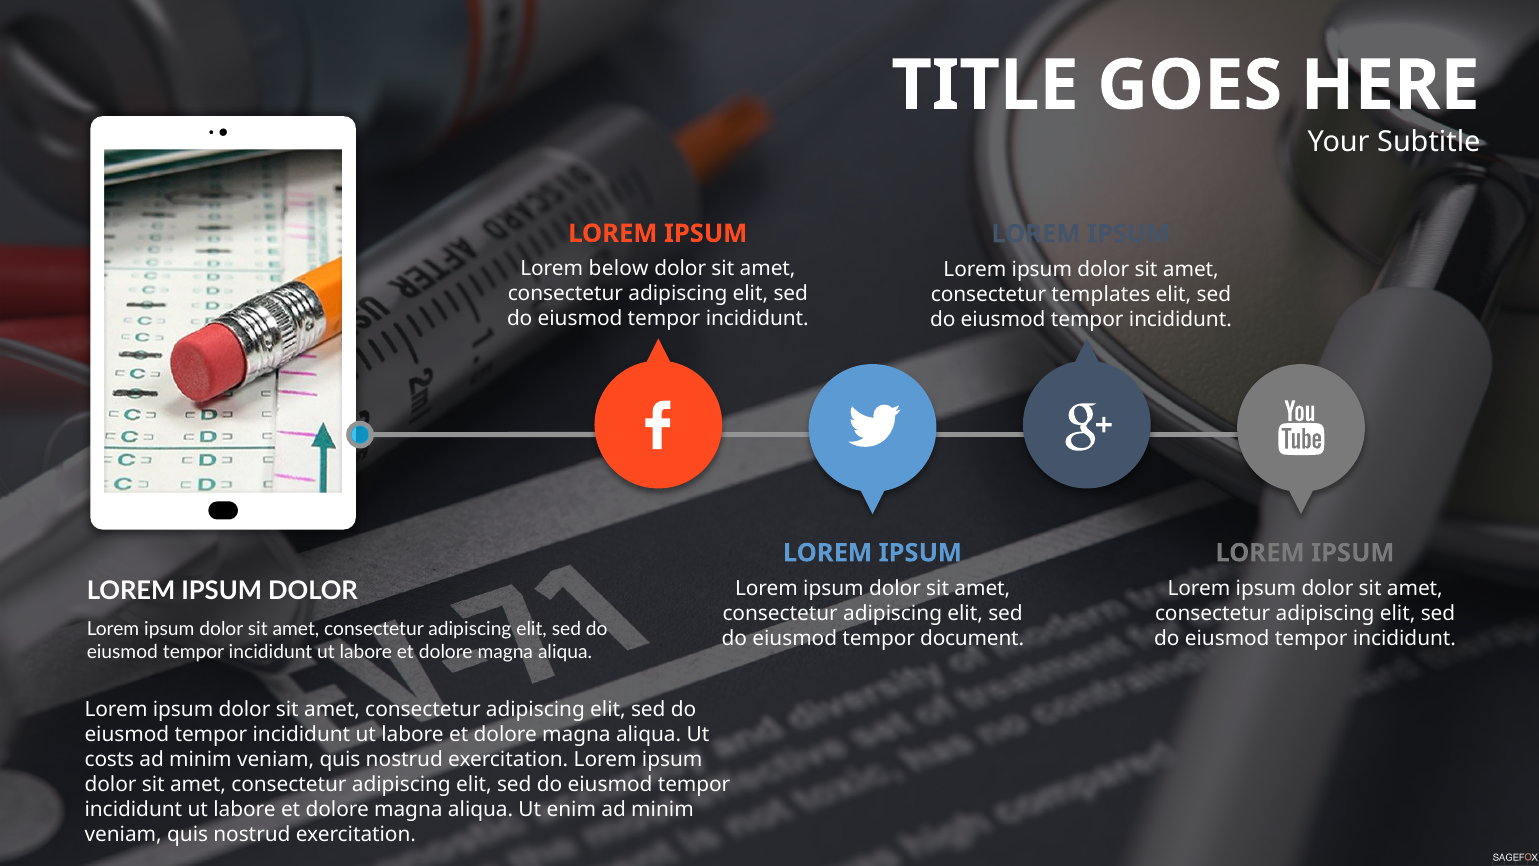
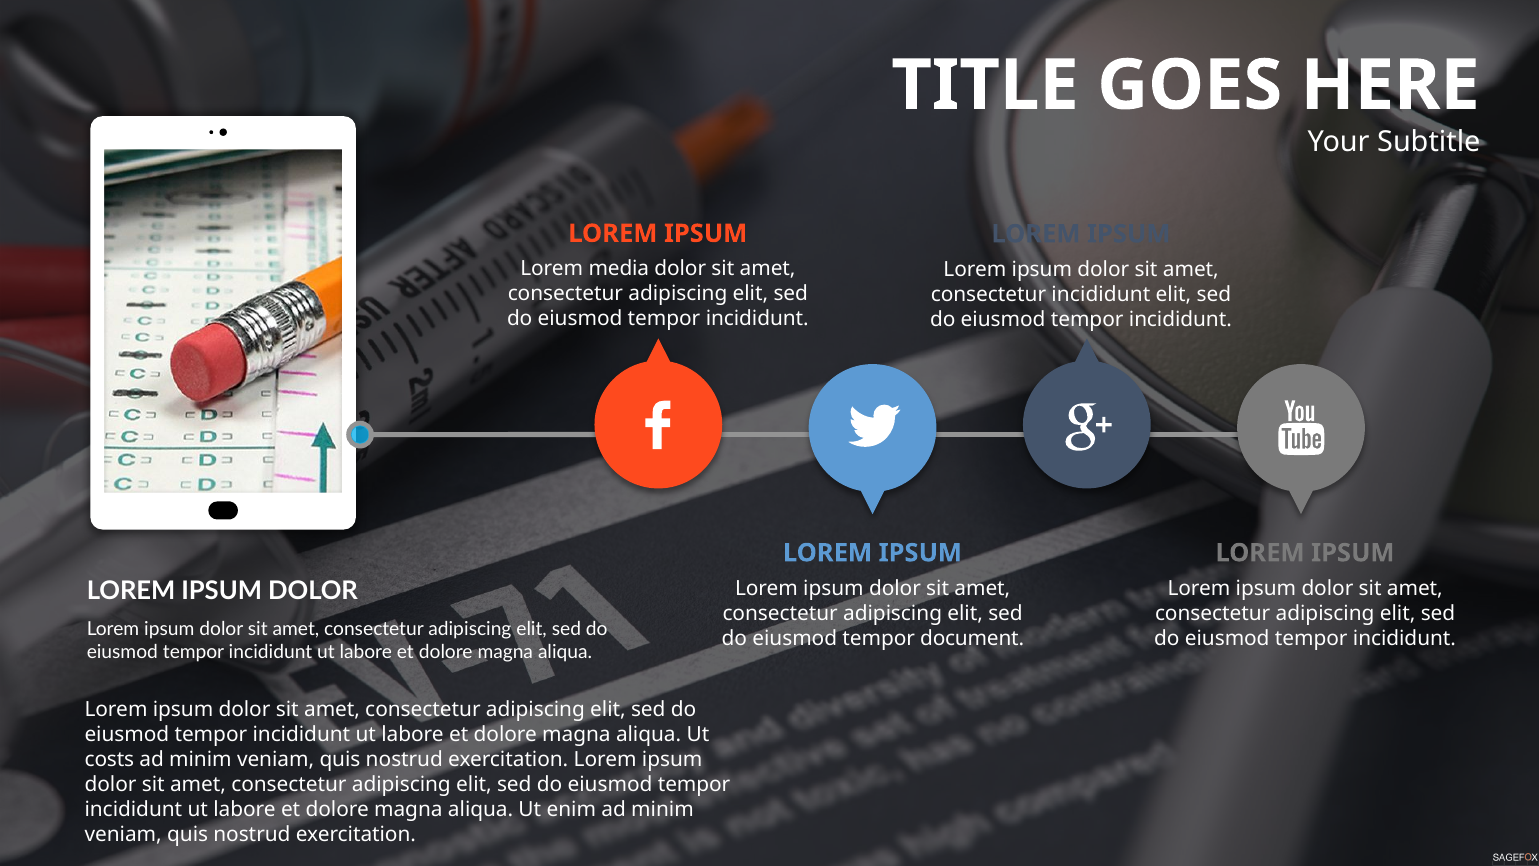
below: below -> media
consectetur templates: templates -> incididunt
